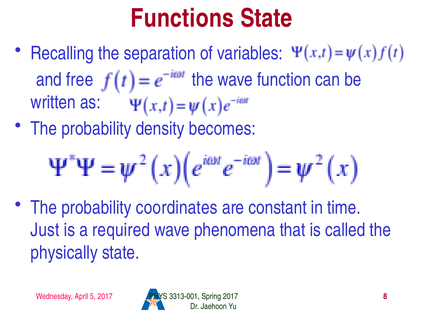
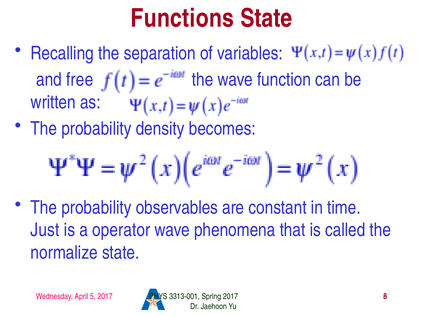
coordinates: coordinates -> observables
required: required -> operator
physically: physically -> normalize
